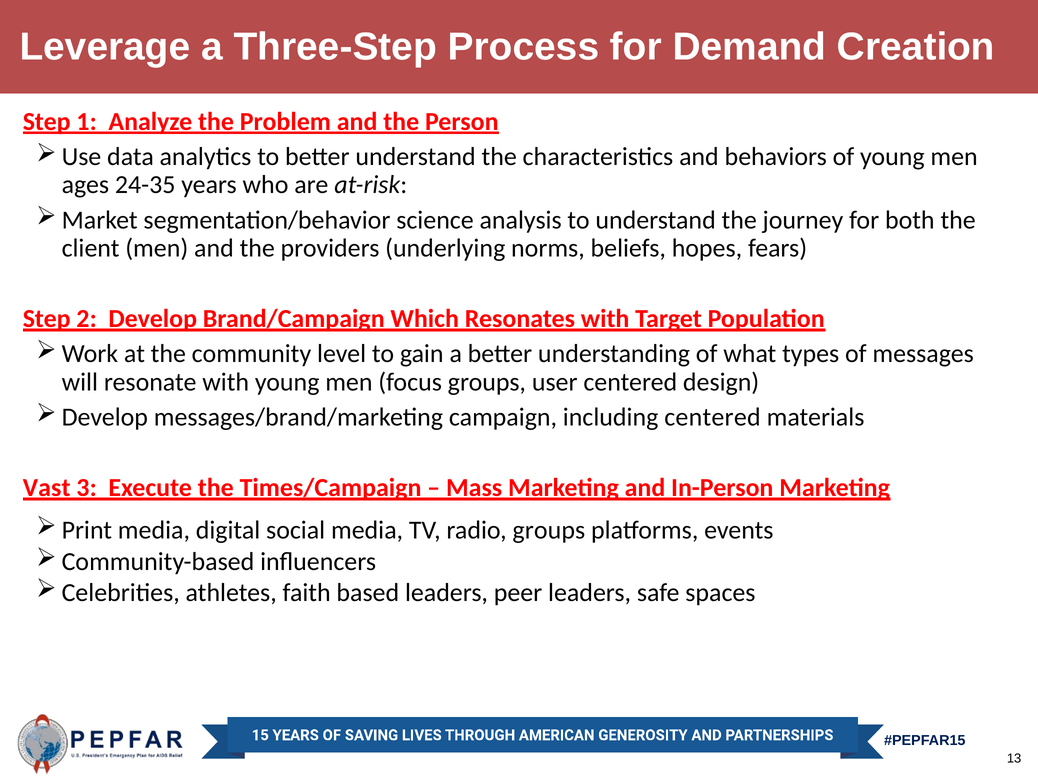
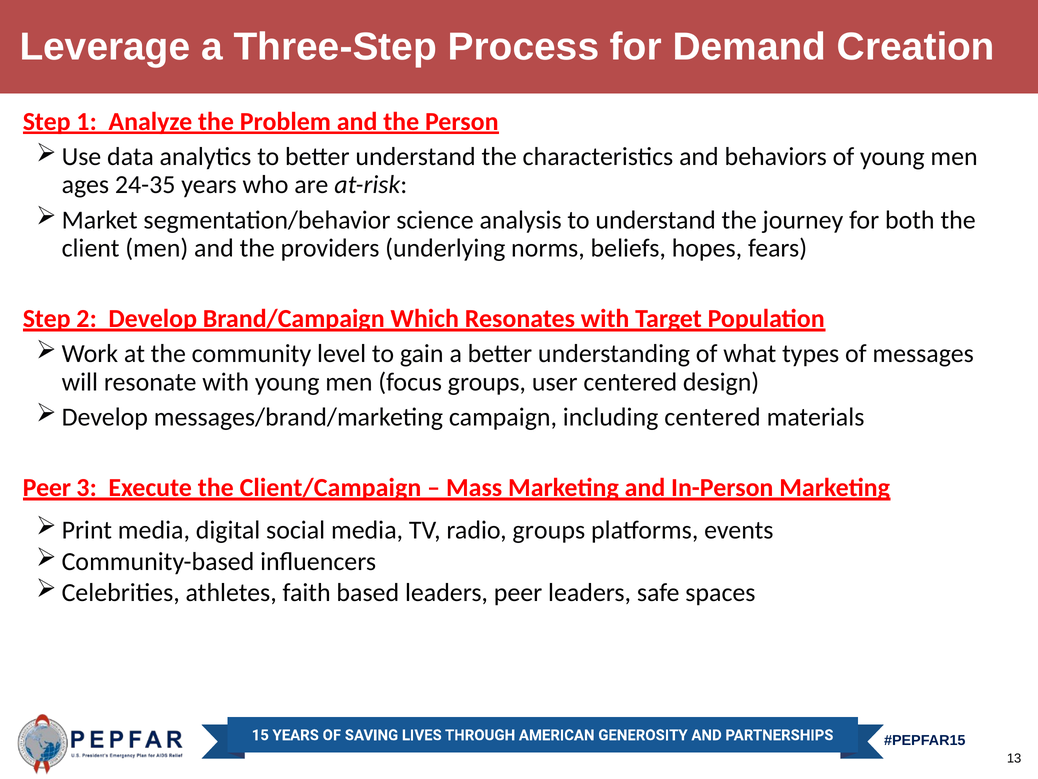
Vast at (47, 487): Vast -> Peer
Times/Campaign: Times/Campaign -> Client/Campaign
